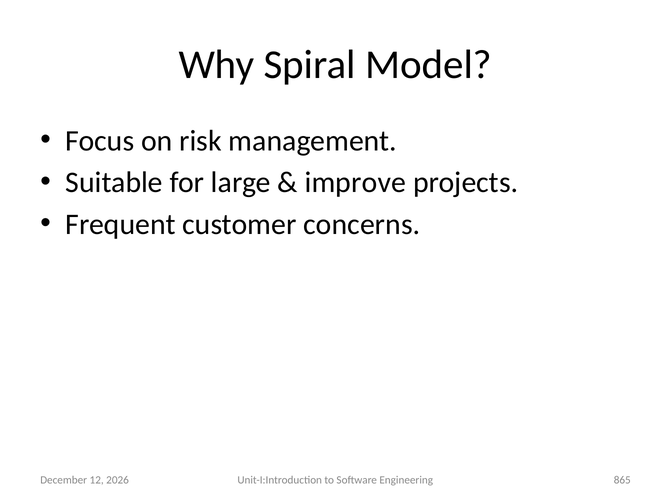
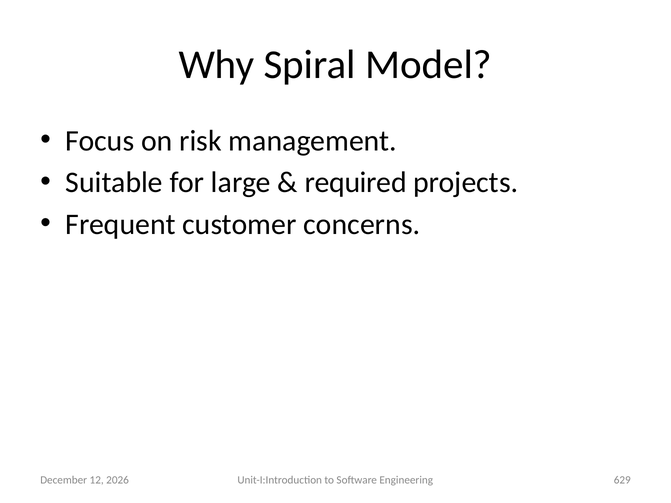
improve: improve -> required
865: 865 -> 629
